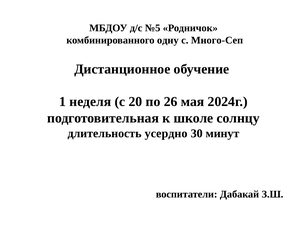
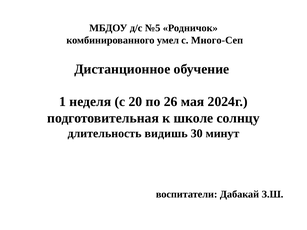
одну: одну -> умел
усердно: усердно -> видишь
